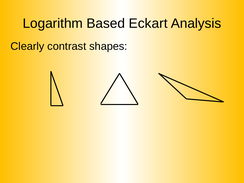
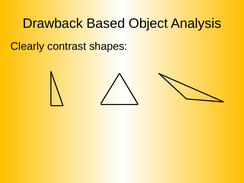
Logarithm: Logarithm -> Drawback
Eckart: Eckart -> Object
